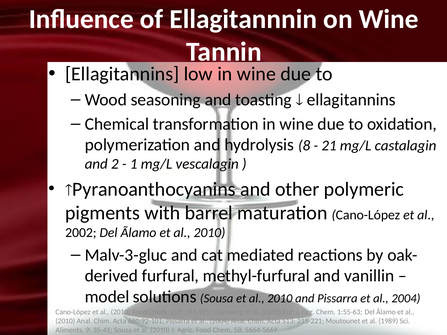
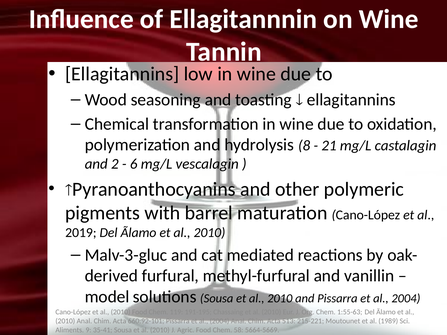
1: 1 -> 6
2002: 2002 -> 2019
